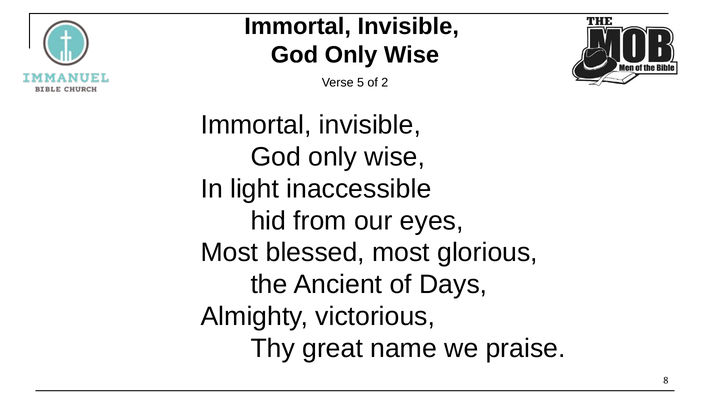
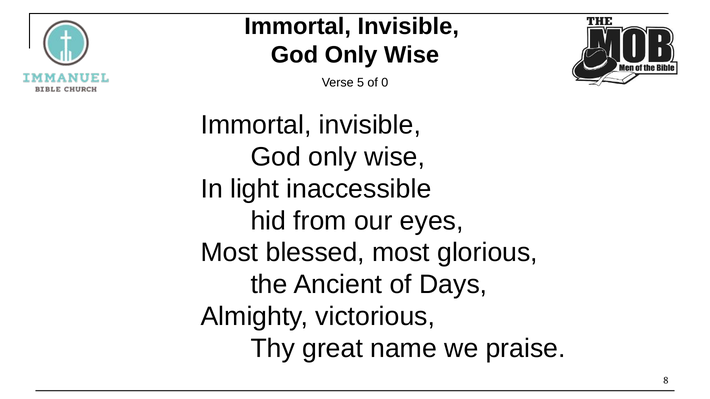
2: 2 -> 0
